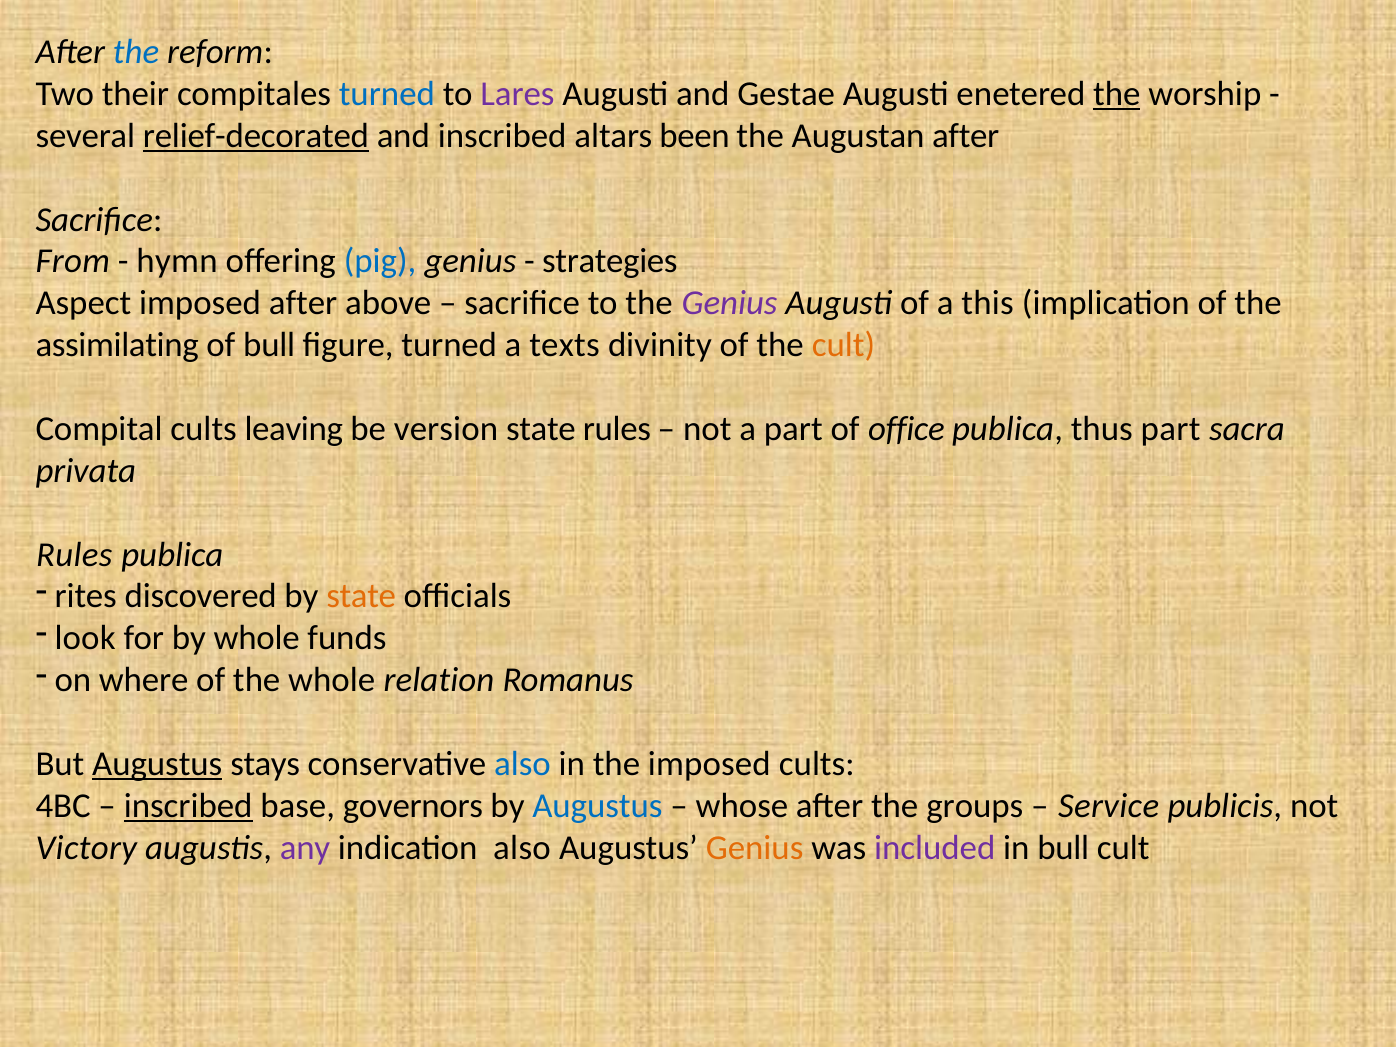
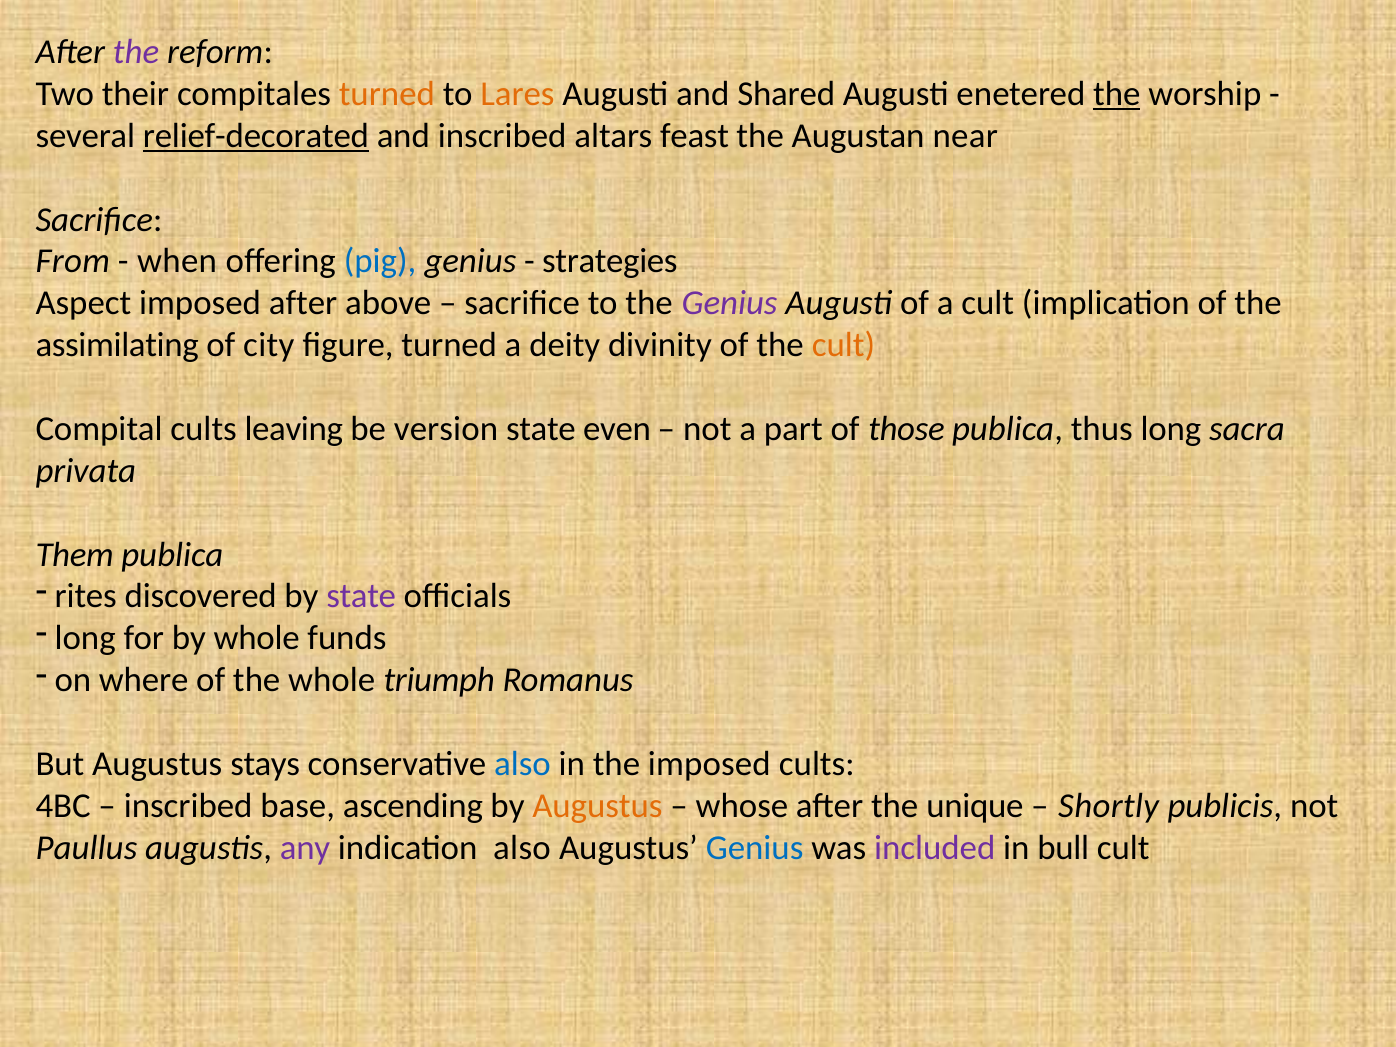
the at (136, 52) colour: blue -> purple
turned at (387, 94) colour: blue -> orange
Lares colour: purple -> orange
Gestae: Gestae -> Shared
been: been -> feast
Augustan after: after -> near
hymn: hymn -> when
a this: this -> cult
of bull: bull -> city
texts: texts -> deity
state rules: rules -> even
office: office -> those
thus part: part -> long
Rules at (74, 555): Rules -> Them
state at (361, 596) colour: orange -> purple
look at (85, 638): look -> long
relation: relation -> triumph
Augustus at (157, 764) underline: present -> none
inscribed at (188, 806) underline: present -> none
governors: governors -> ascending
Augustus at (597, 806) colour: blue -> orange
groups: groups -> unique
Service: Service -> Shortly
Victory: Victory -> Paullus
Genius at (755, 848) colour: orange -> blue
